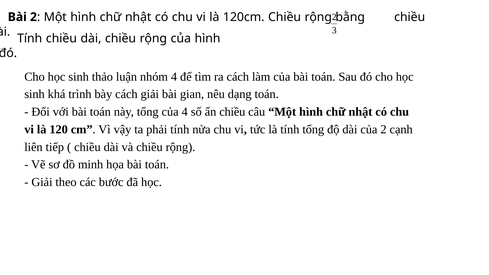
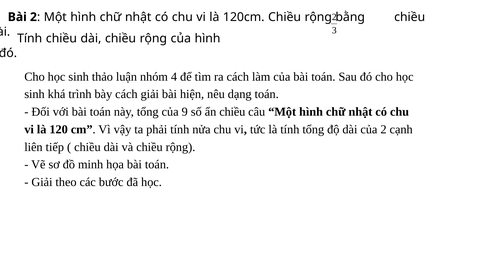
gian: gian -> hiện
của 4: 4 -> 9
